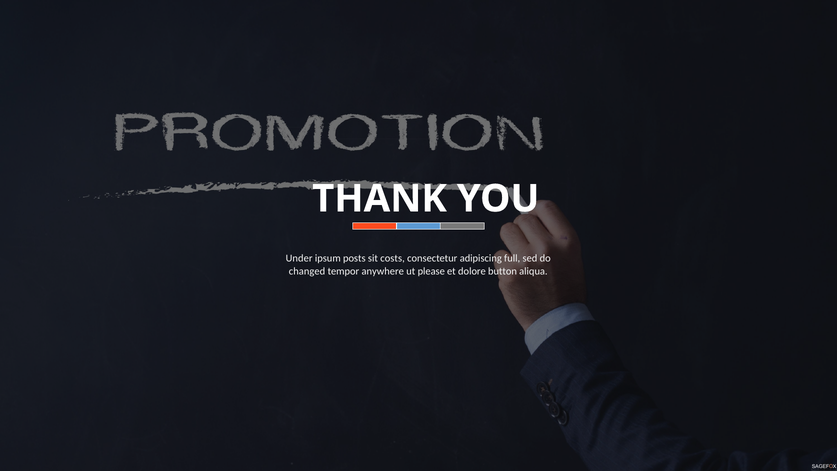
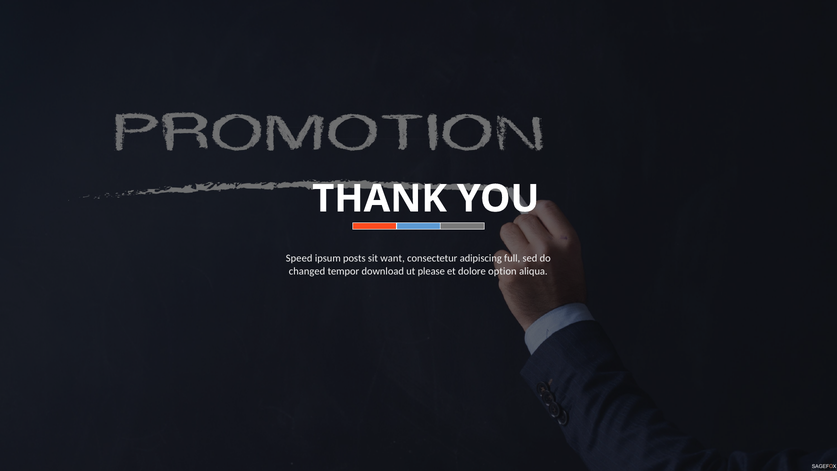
Under: Under -> Speed
costs: costs -> want
anywhere: anywhere -> download
button: button -> option
